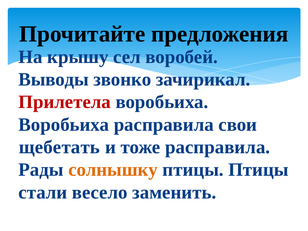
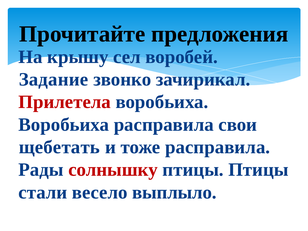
Выводы: Выводы -> Задание
солнышку colour: orange -> red
заменить: заменить -> выплыло
